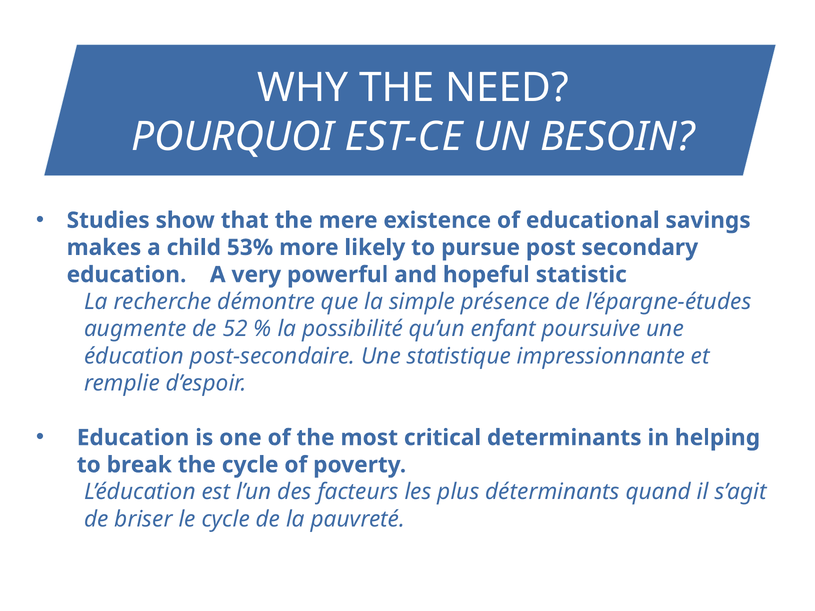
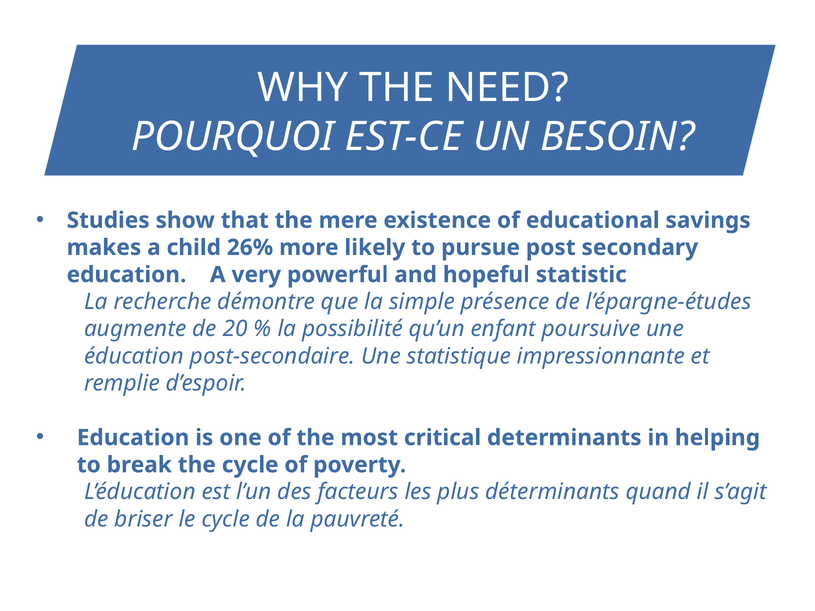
53%: 53% -> 26%
52: 52 -> 20
